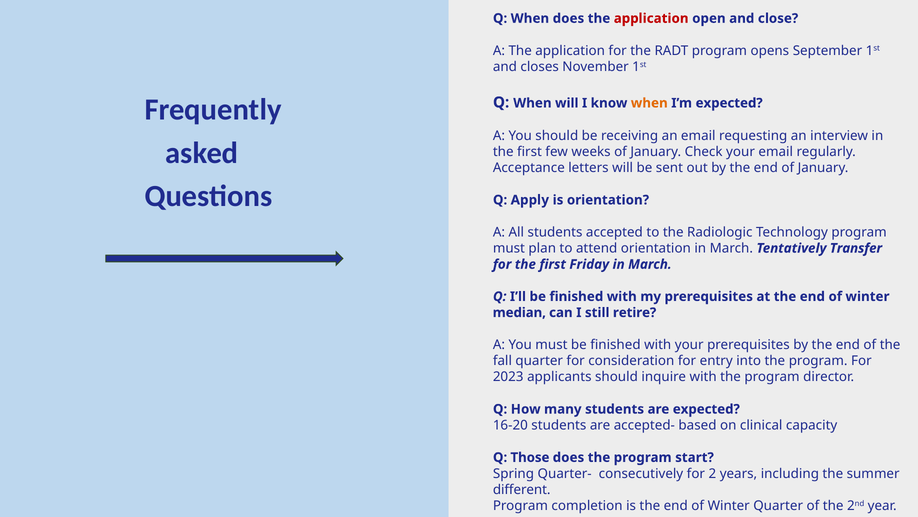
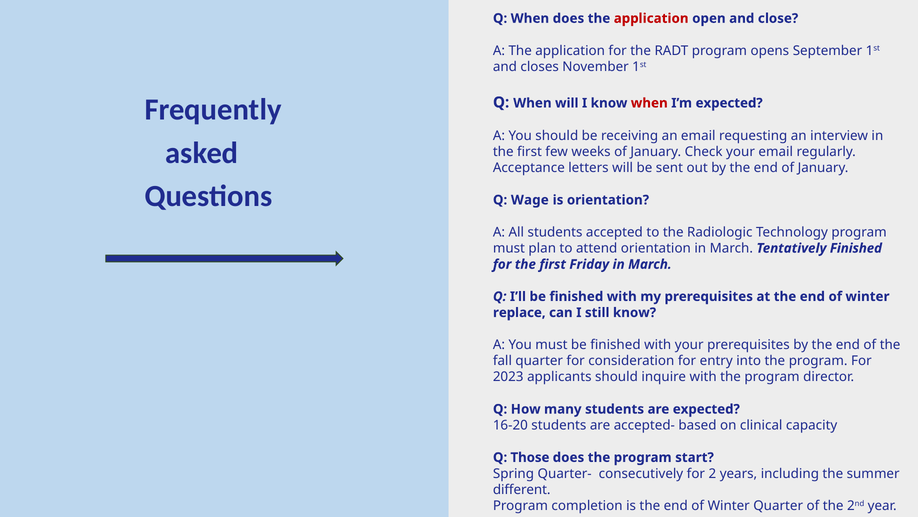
when at (649, 103) colour: orange -> red
Apply: Apply -> Wage
Tentatively Transfer: Transfer -> Finished
median: median -> replace
still retire: retire -> know
